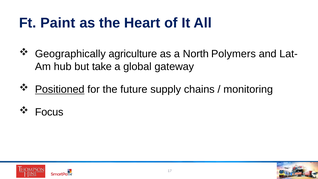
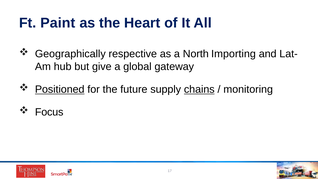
agriculture: agriculture -> respective
Polymers: Polymers -> Importing
take: take -> give
chains underline: none -> present
